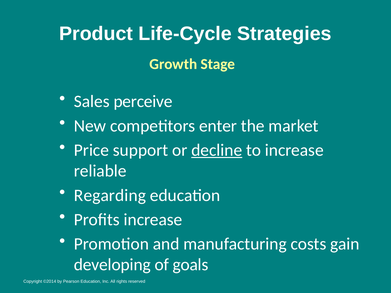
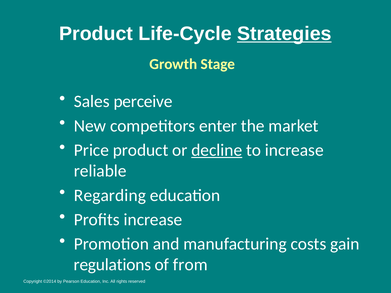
Strategies underline: none -> present
Price support: support -> product
developing: developing -> regulations
goals: goals -> from
